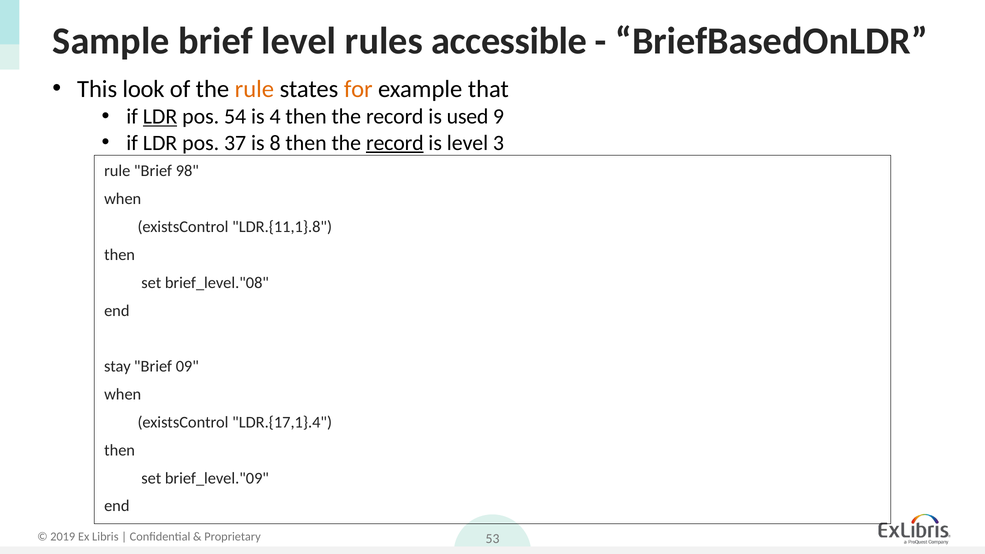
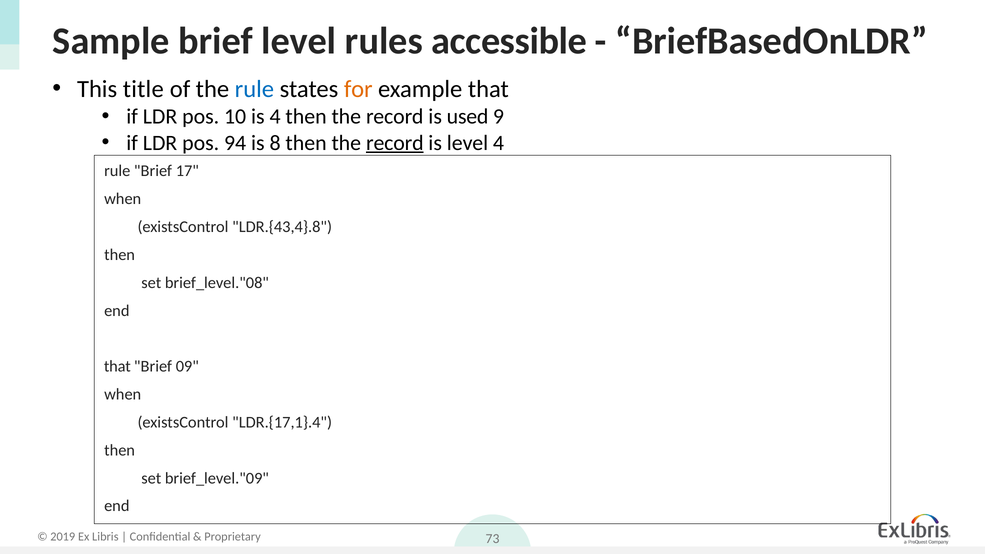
look: look -> title
rule at (254, 89) colour: orange -> blue
LDR at (160, 117) underline: present -> none
54: 54 -> 10
37: 37 -> 94
level 3: 3 -> 4
98: 98 -> 17
LDR.{11,1}.8: LDR.{11,1}.8 -> LDR.{43,4}.8
stay at (117, 367): stay -> that
53: 53 -> 73
